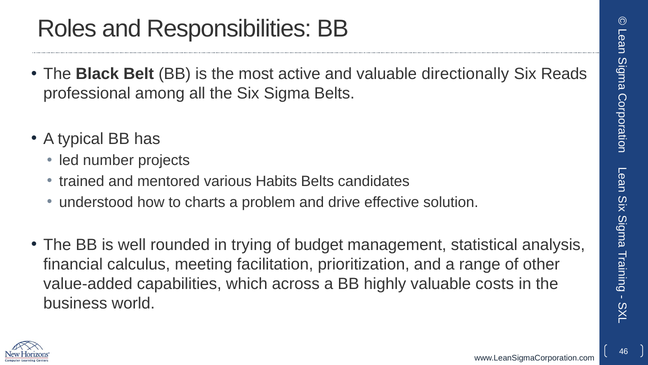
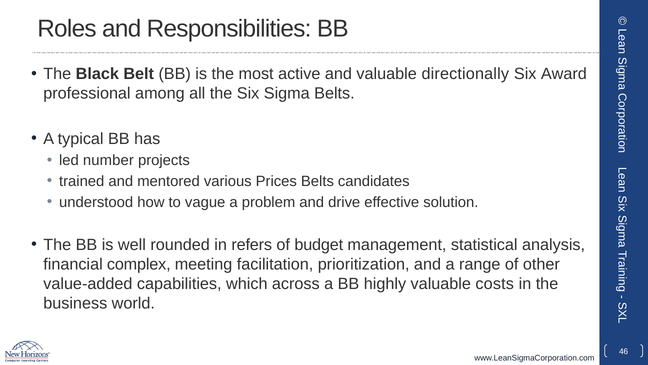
Reads: Reads -> Award
Habits: Habits -> Prices
charts: charts -> vague
trying: trying -> refers
calculus: calculus -> complex
